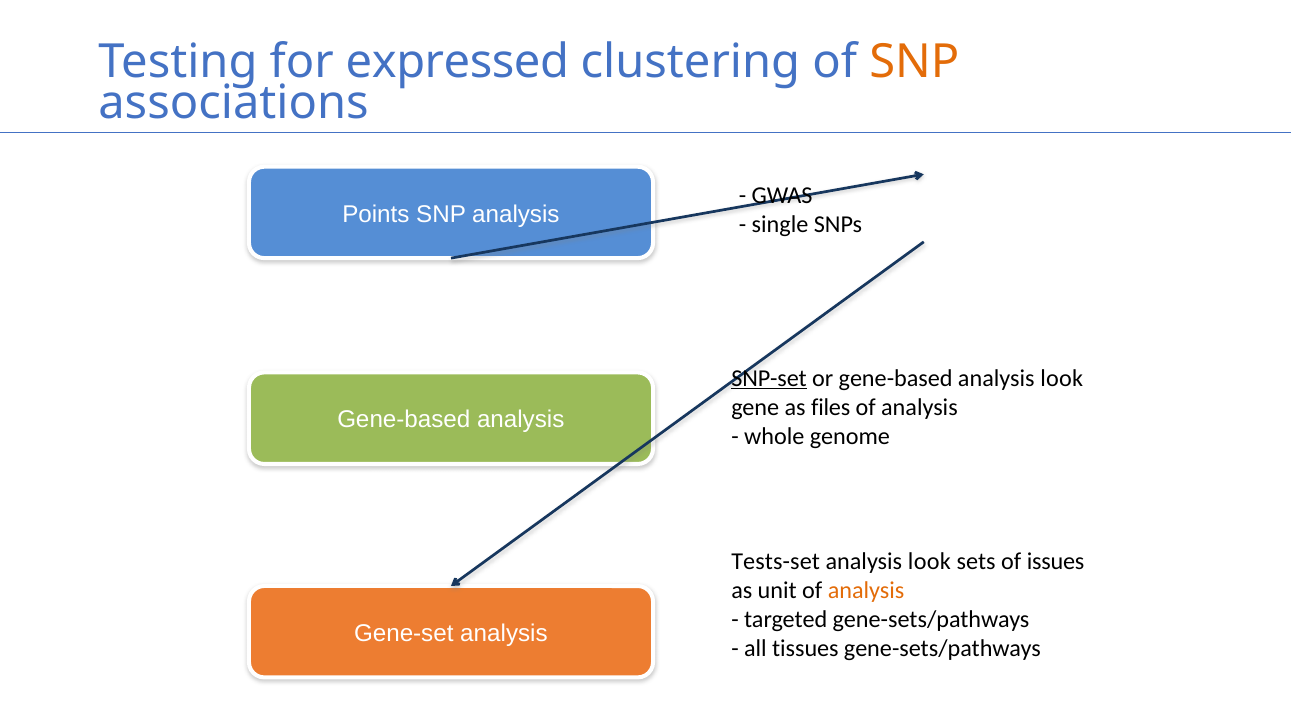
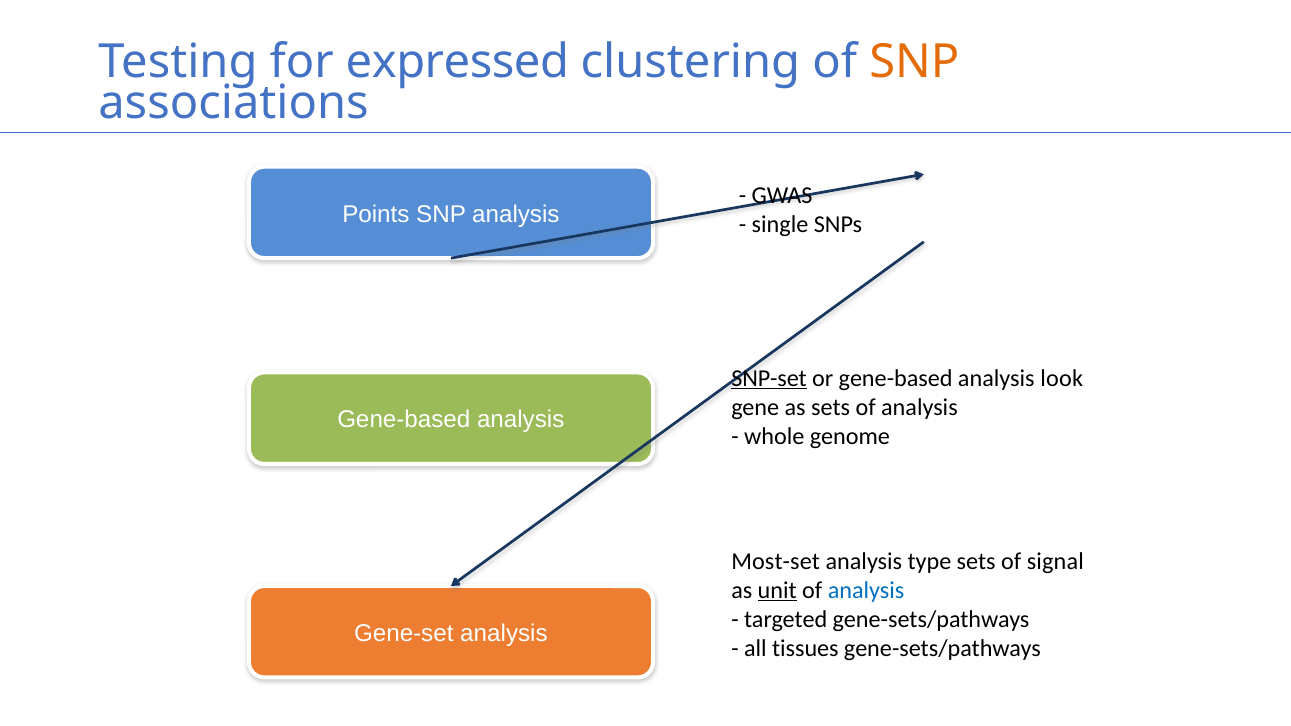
as files: files -> sets
Tests-set: Tests-set -> Most-set
look at (929, 561): look -> type
issues: issues -> signal
unit underline: none -> present
analysis at (866, 590) colour: orange -> blue
